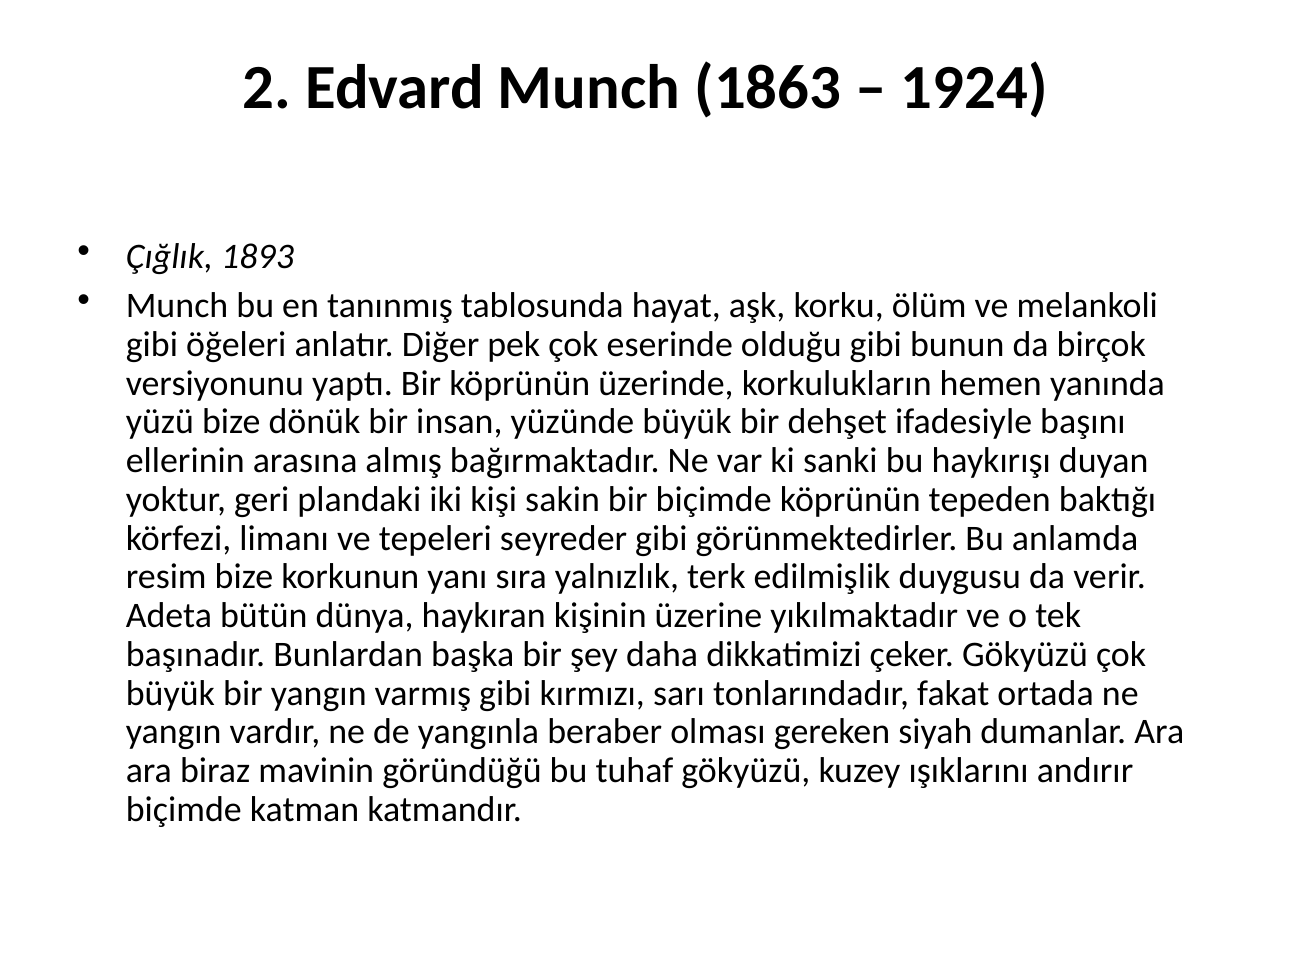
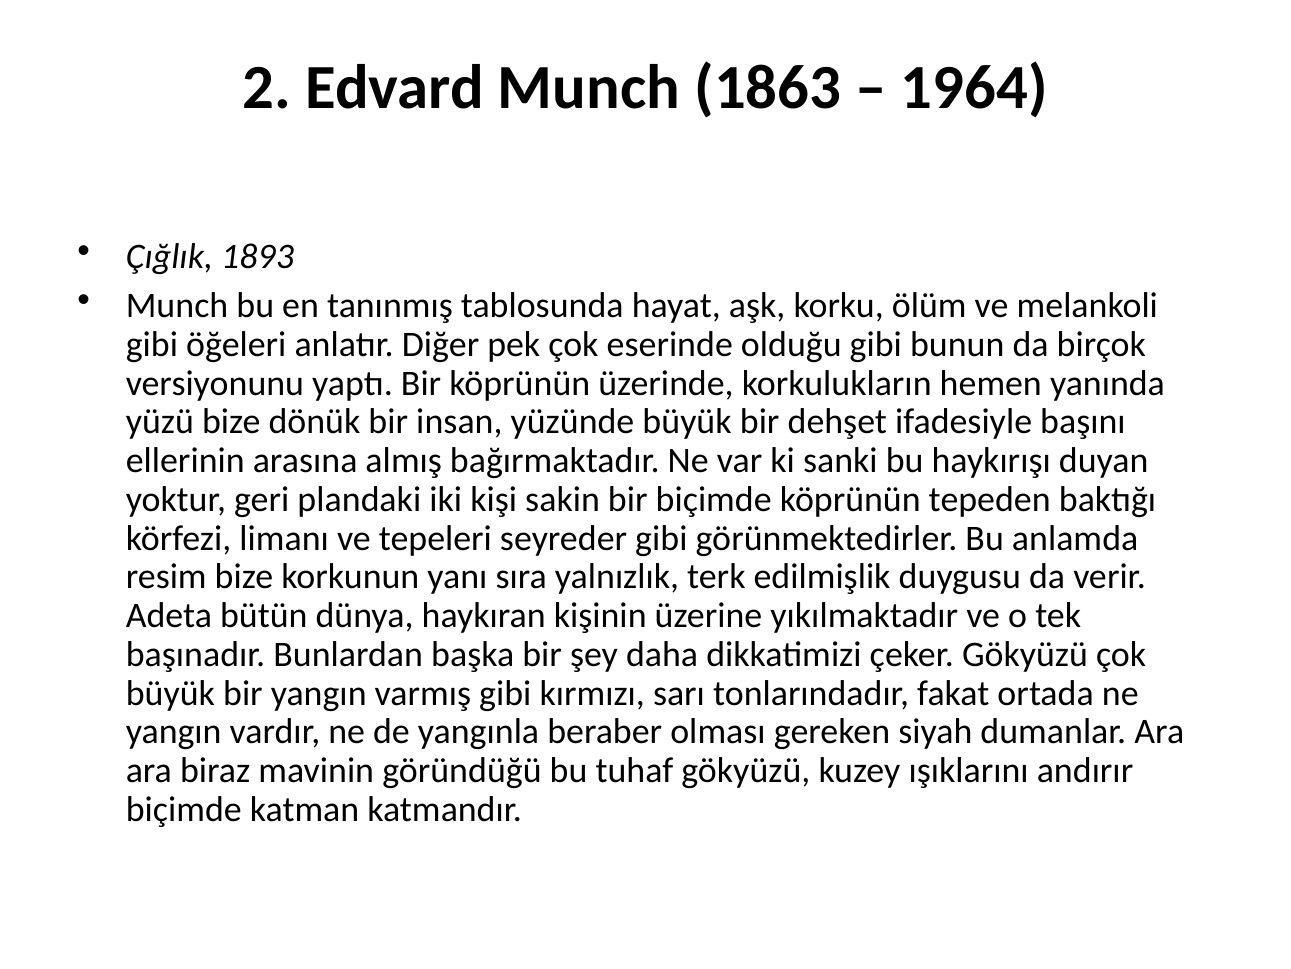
1924: 1924 -> 1964
